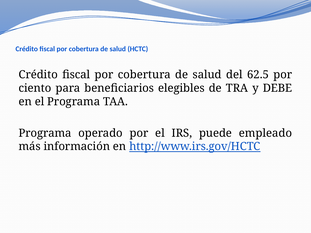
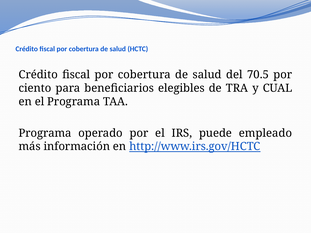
62.5: 62.5 -> 70.5
DEBE: DEBE -> CUAL
